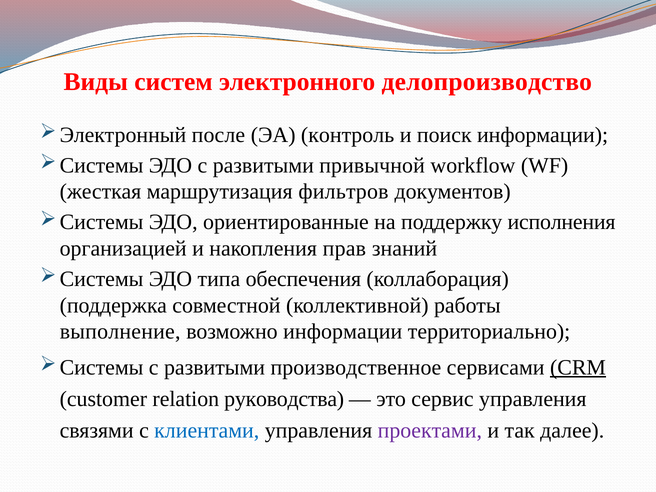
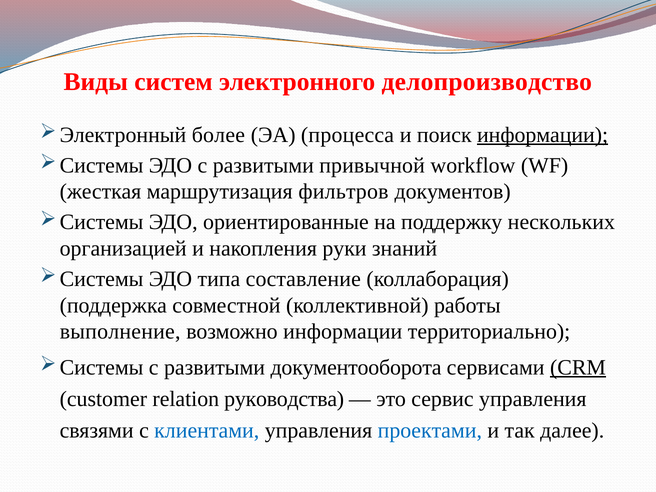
после: после -> более
контроль: контроль -> процесса
информации at (543, 135) underline: none -> present
исполнения: исполнения -> нескольких
прав: прав -> руки
обеспечения: обеспечения -> составление
производственное: производственное -> документооборота
проектами colour: purple -> blue
